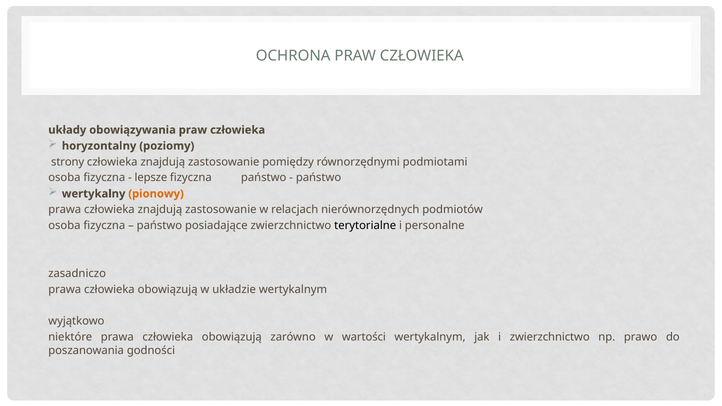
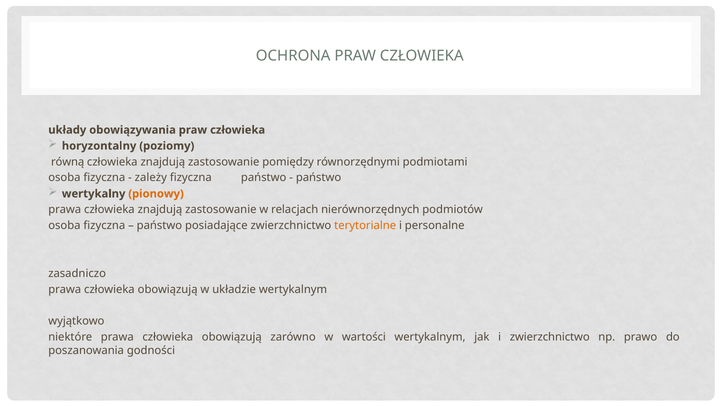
strony: strony -> równą
lepsze: lepsze -> zależy
terytorialne colour: black -> orange
